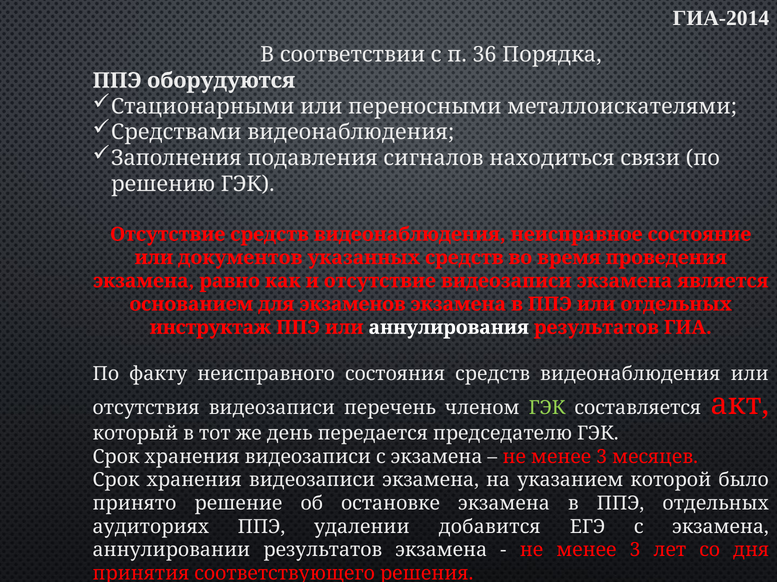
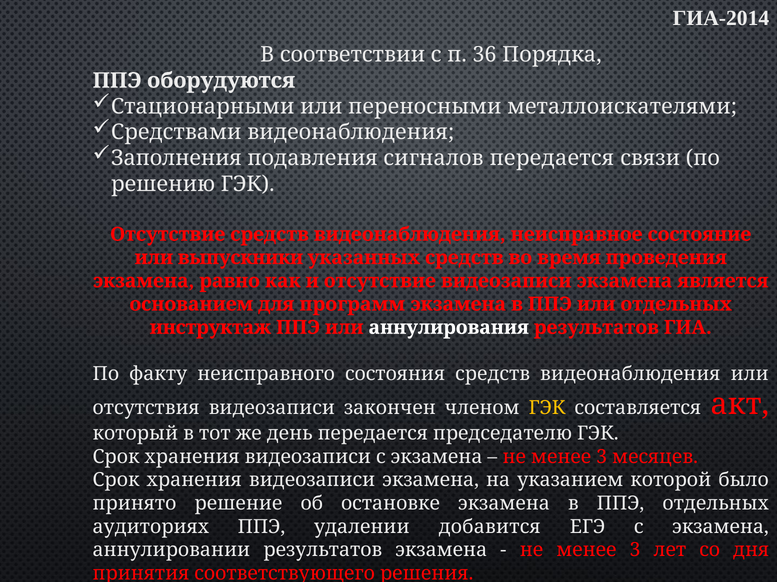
сигналов находиться: находиться -> передается
документов: документов -> выпускники
экзаменов: экзаменов -> программ
перечень: перечень -> закончен
ГЭК at (547, 409) colour: light green -> yellow
